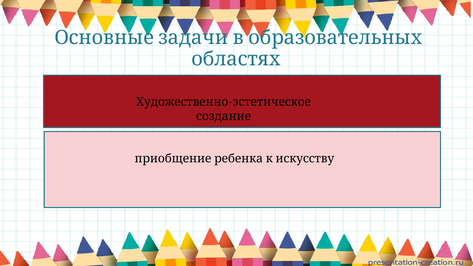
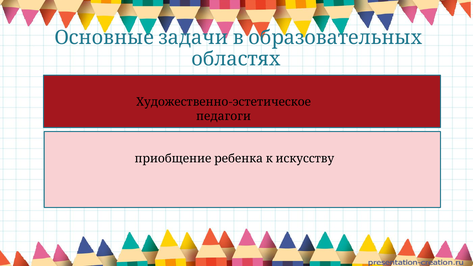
создание: создание -> педагоги
